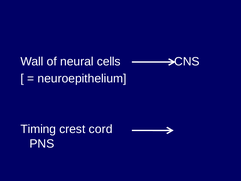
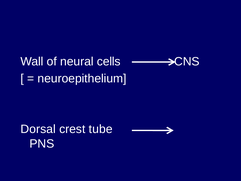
Timing: Timing -> Dorsal
cord: cord -> tube
